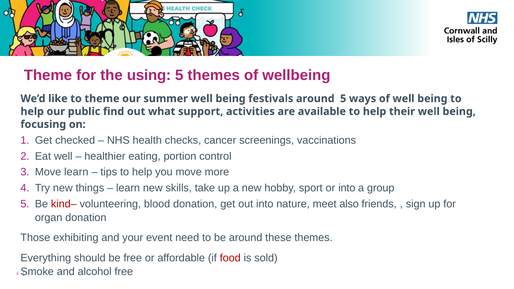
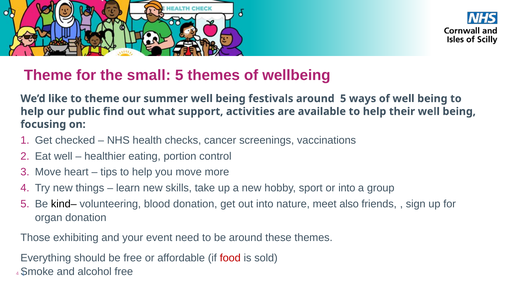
using: using -> small
Move learn: learn -> heart
kind– colour: red -> black
